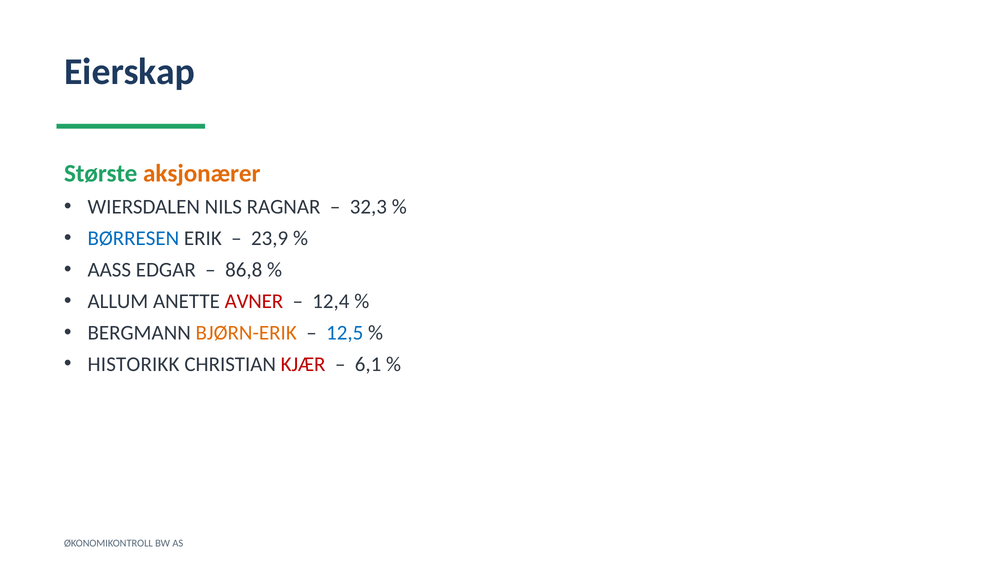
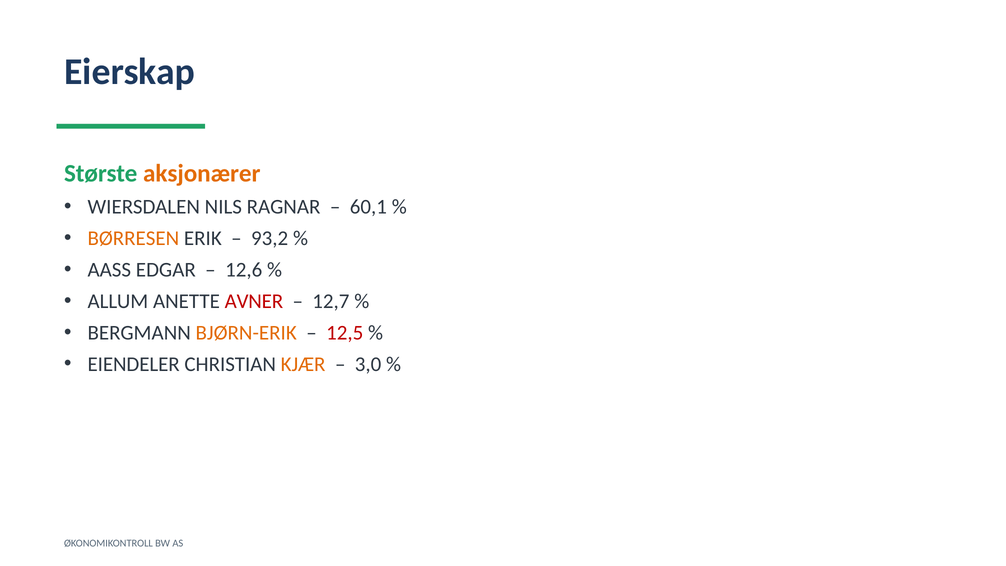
32,3: 32,3 -> 60,1
BØRRESEN colour: blue -> orange
23,9: 23,9 -> 93,2
86,8: 86,8 -> 12,6
12,4: 12,4 -> 12,7
12,5 colour: blue -> red
HISTORIKK: HISTORIKK -> EIENDELER
KJÆR colour: red -> orange
6,1: 6,1 -> 3,0
